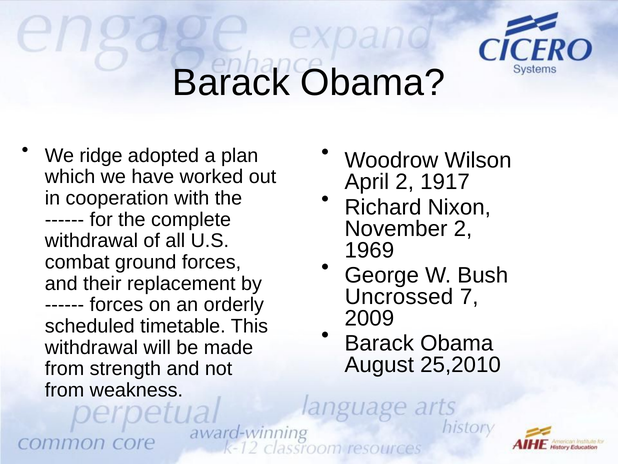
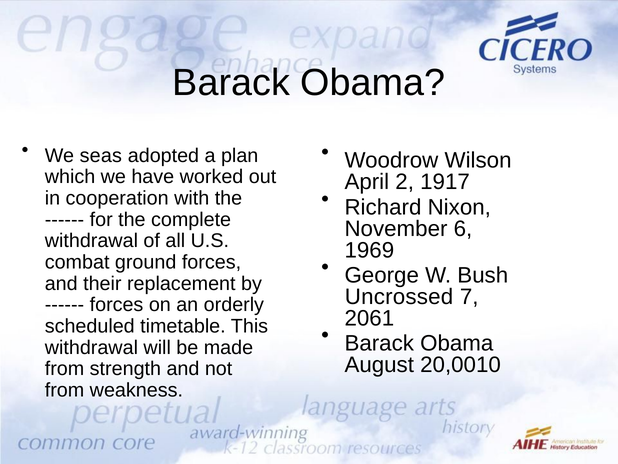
ridge: ridge -> seas
November 2: 2 -> 6
2009: 2009 -> 2061
25,2010: 25,2010 -> 20,0010
